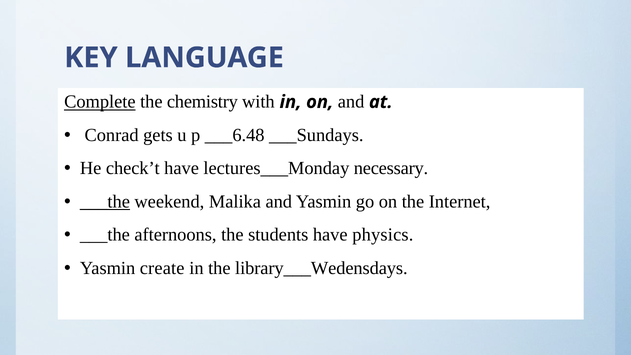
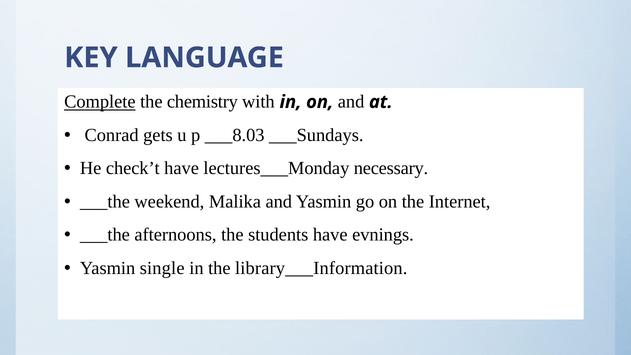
___6.48: ___6.48 -> ___8.03
___the at (105, 202) underline: present -> none
physics: physics -> evnings
create: create -> single
library___Wedensdays: library___Wedensdays -> library___Information
